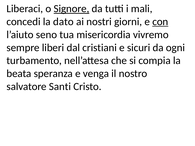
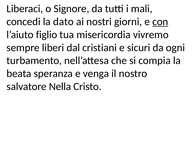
Signore underline: present -> none
seno: seno -> figlio
Santi: Santi -> Nella
